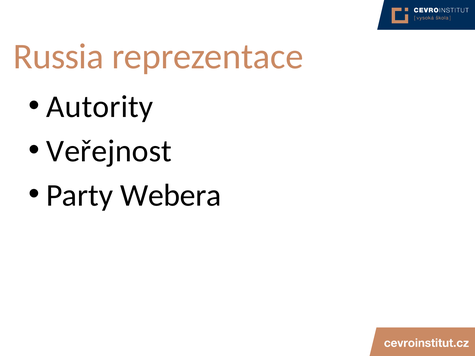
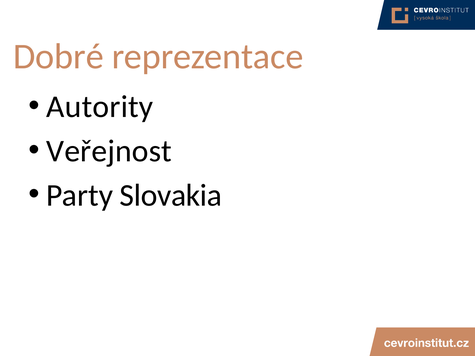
Russia: Russia -> Dobré
Webera: Webera -> Slovakia
